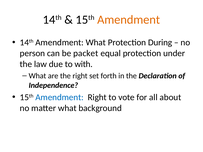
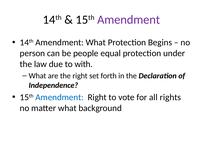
Amendment at (129, 20) colour: orange -> purple
During: During -> Begins
packet: packet -> people
about: about -> rights
